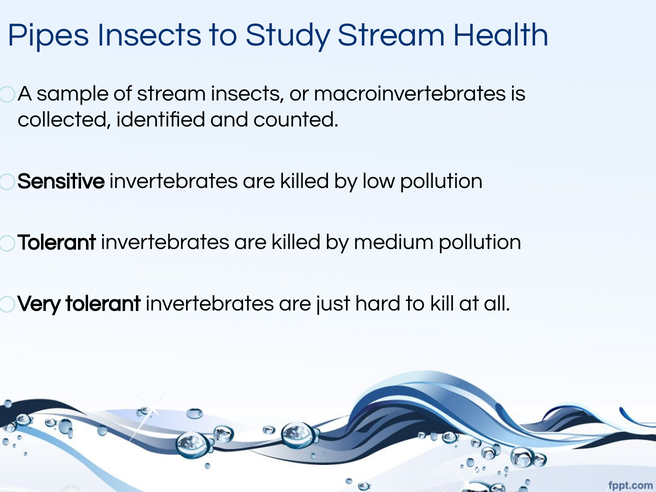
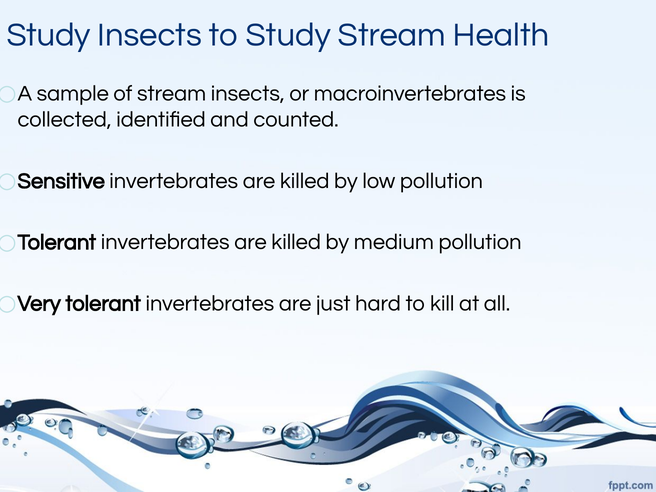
Pipes at (48, 35): Pipes -> Study
